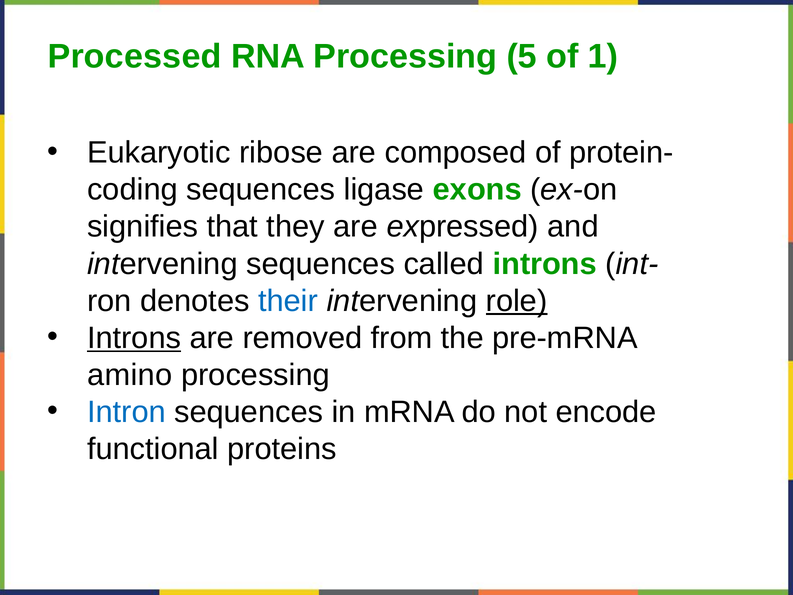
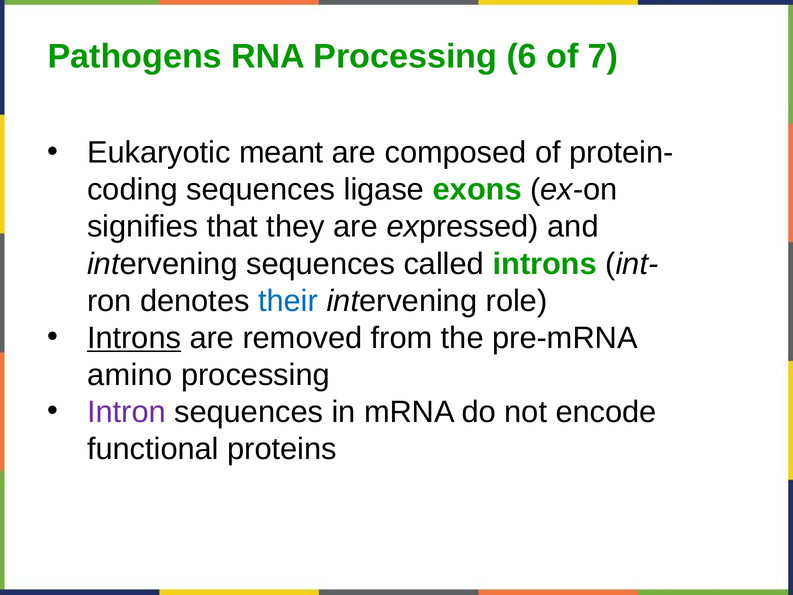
Processed: Processed -> Pathogens
5: 5 -> 6
1: 1 -> 7
ribose: ribose -> meant
role underline: present -> none
Intron colour: blue -> purple
